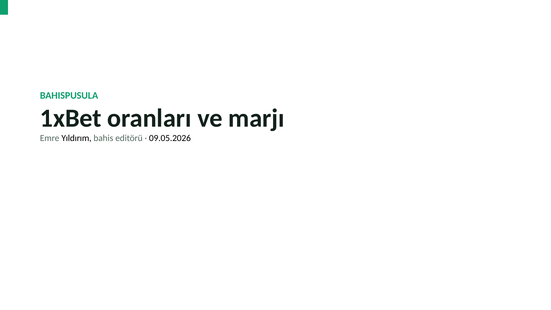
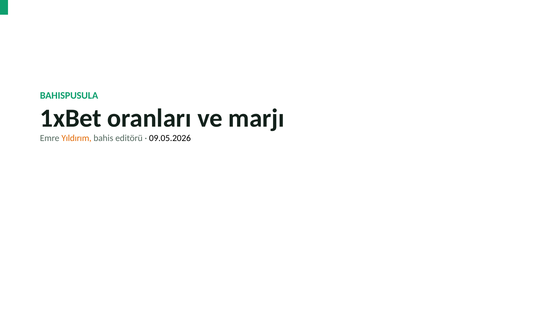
Yıldırım colour: black -> orange
